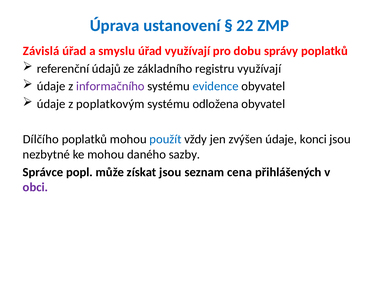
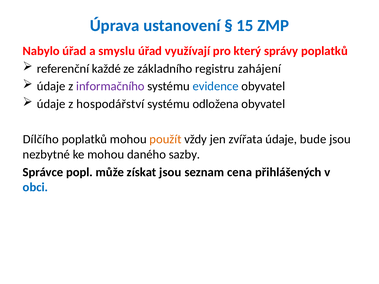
22: 22 -> 15
Závislá: Závislá -> Nabylo
dobu: dobu -> který
údajů: údajů -> každé
registru využívají: využívají -> zahájení
poplatkovým: poplatkovým -> hospodářství
použít colour: blue -> orange
zvýšen: zvýšen -> zvířata
konci: konci -> bude
obci colour: purple -> blue
